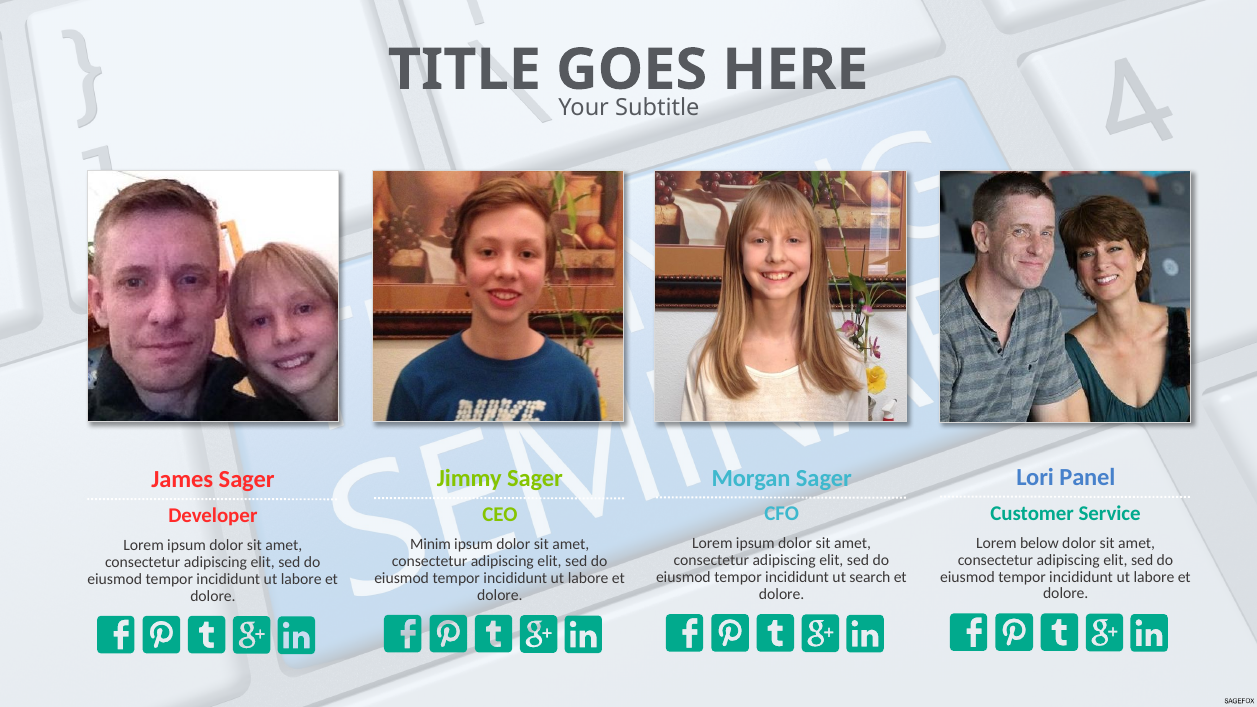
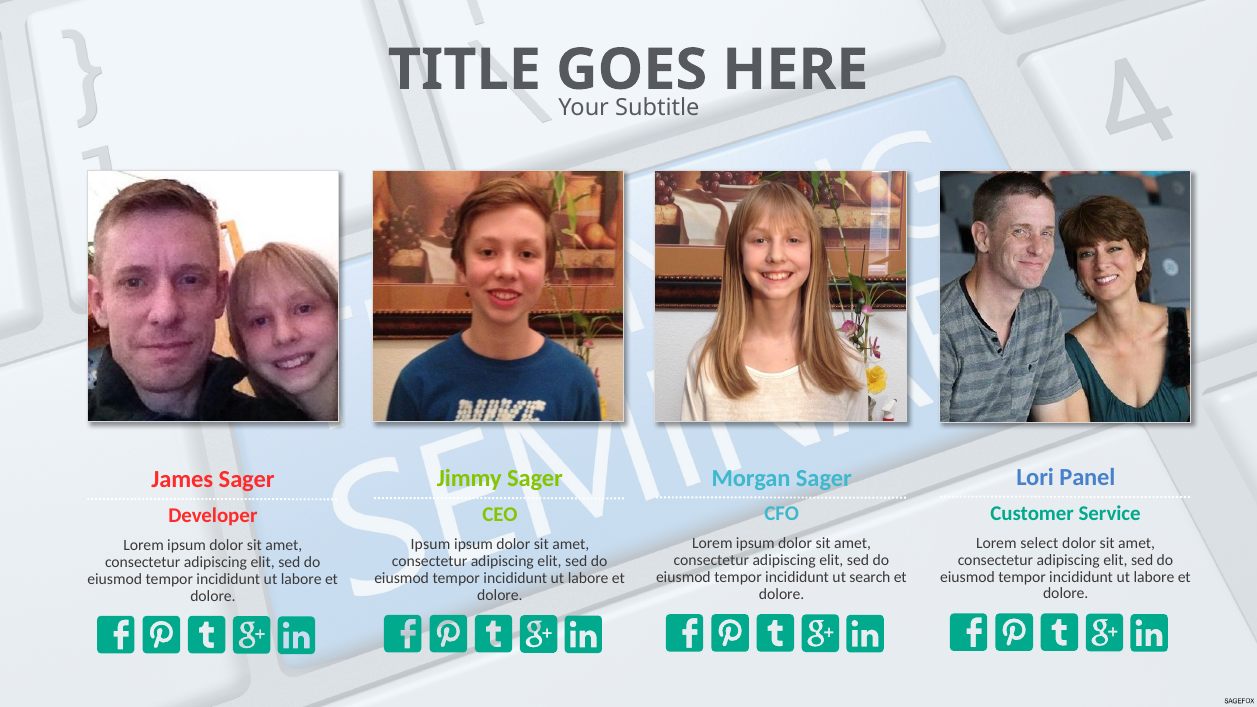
below: below -> select
Minim at (431, 544): Minim -> Ipsum
